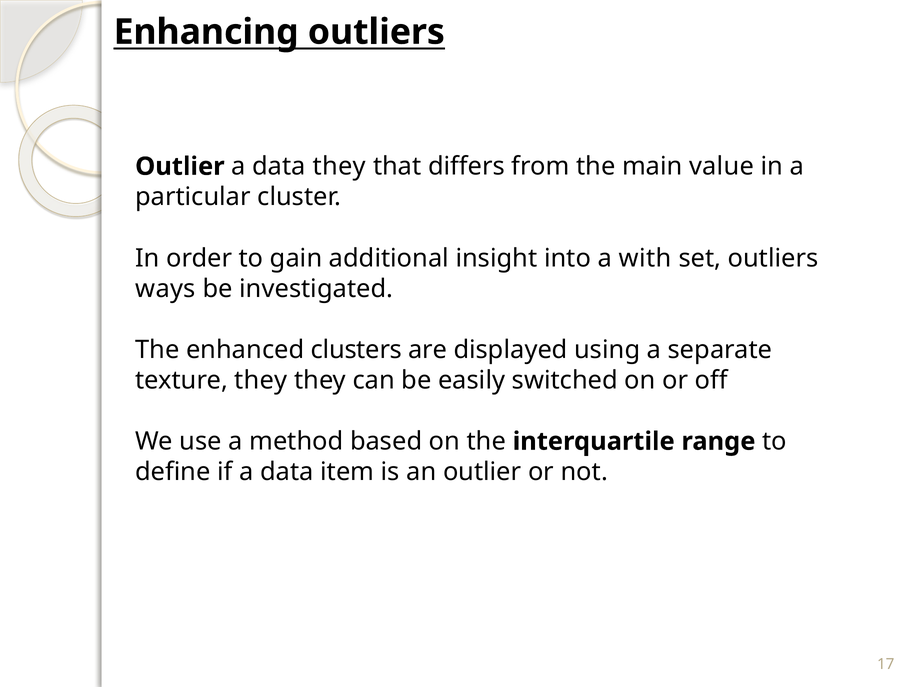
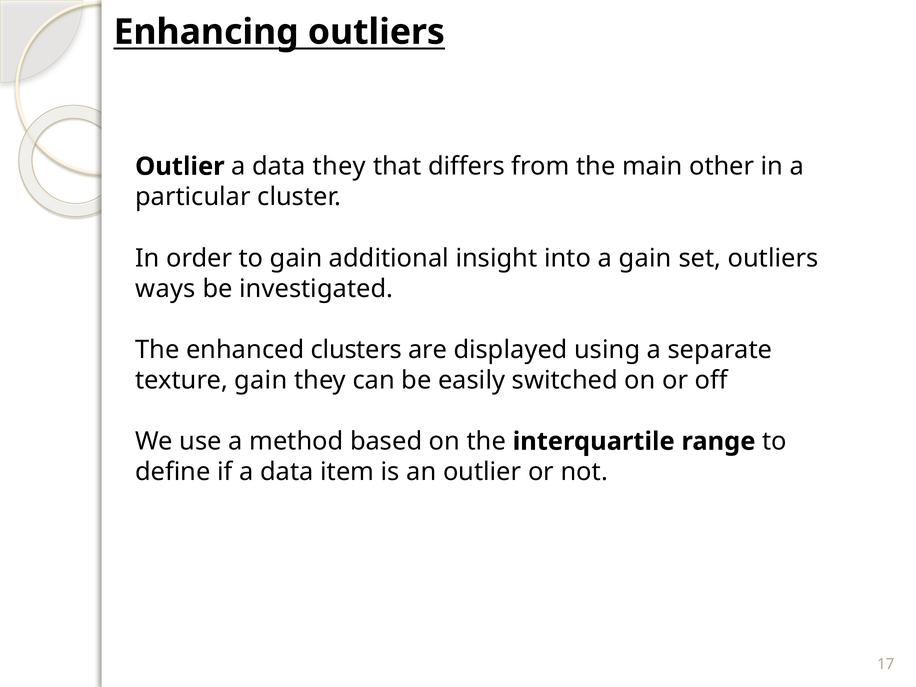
value: value -> other
a with: with -> gain
texture they: they -> gain
